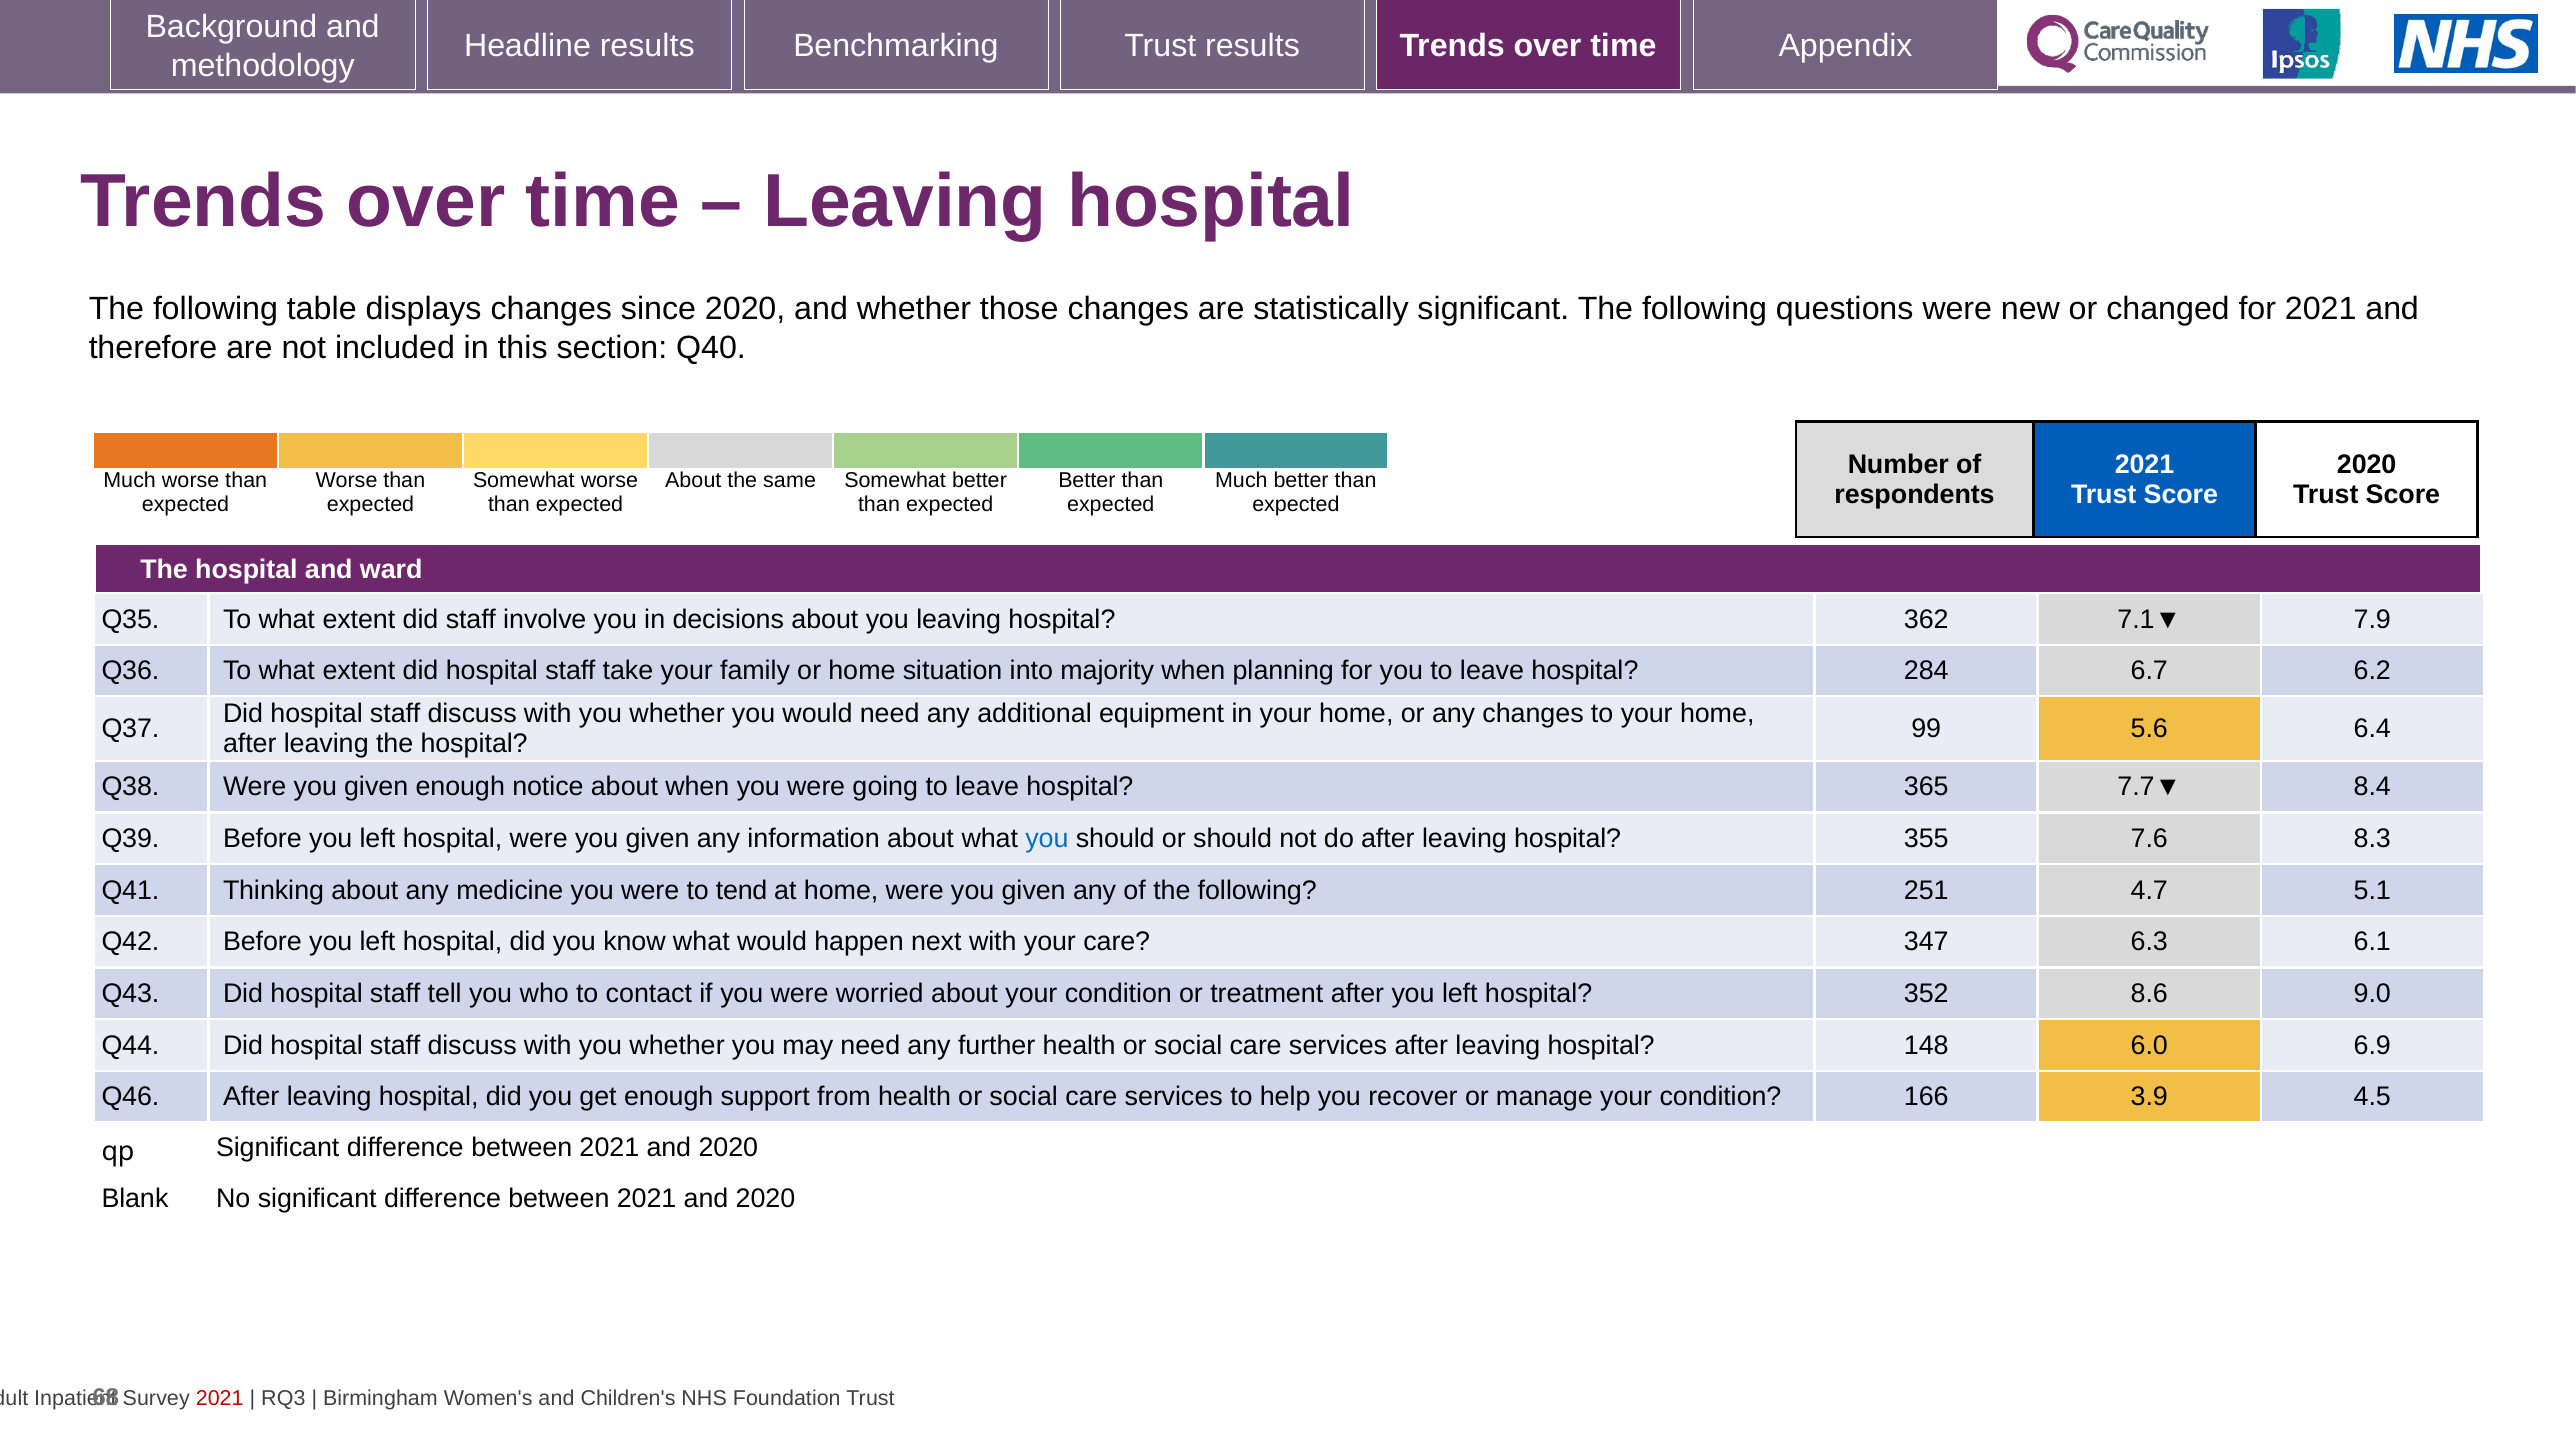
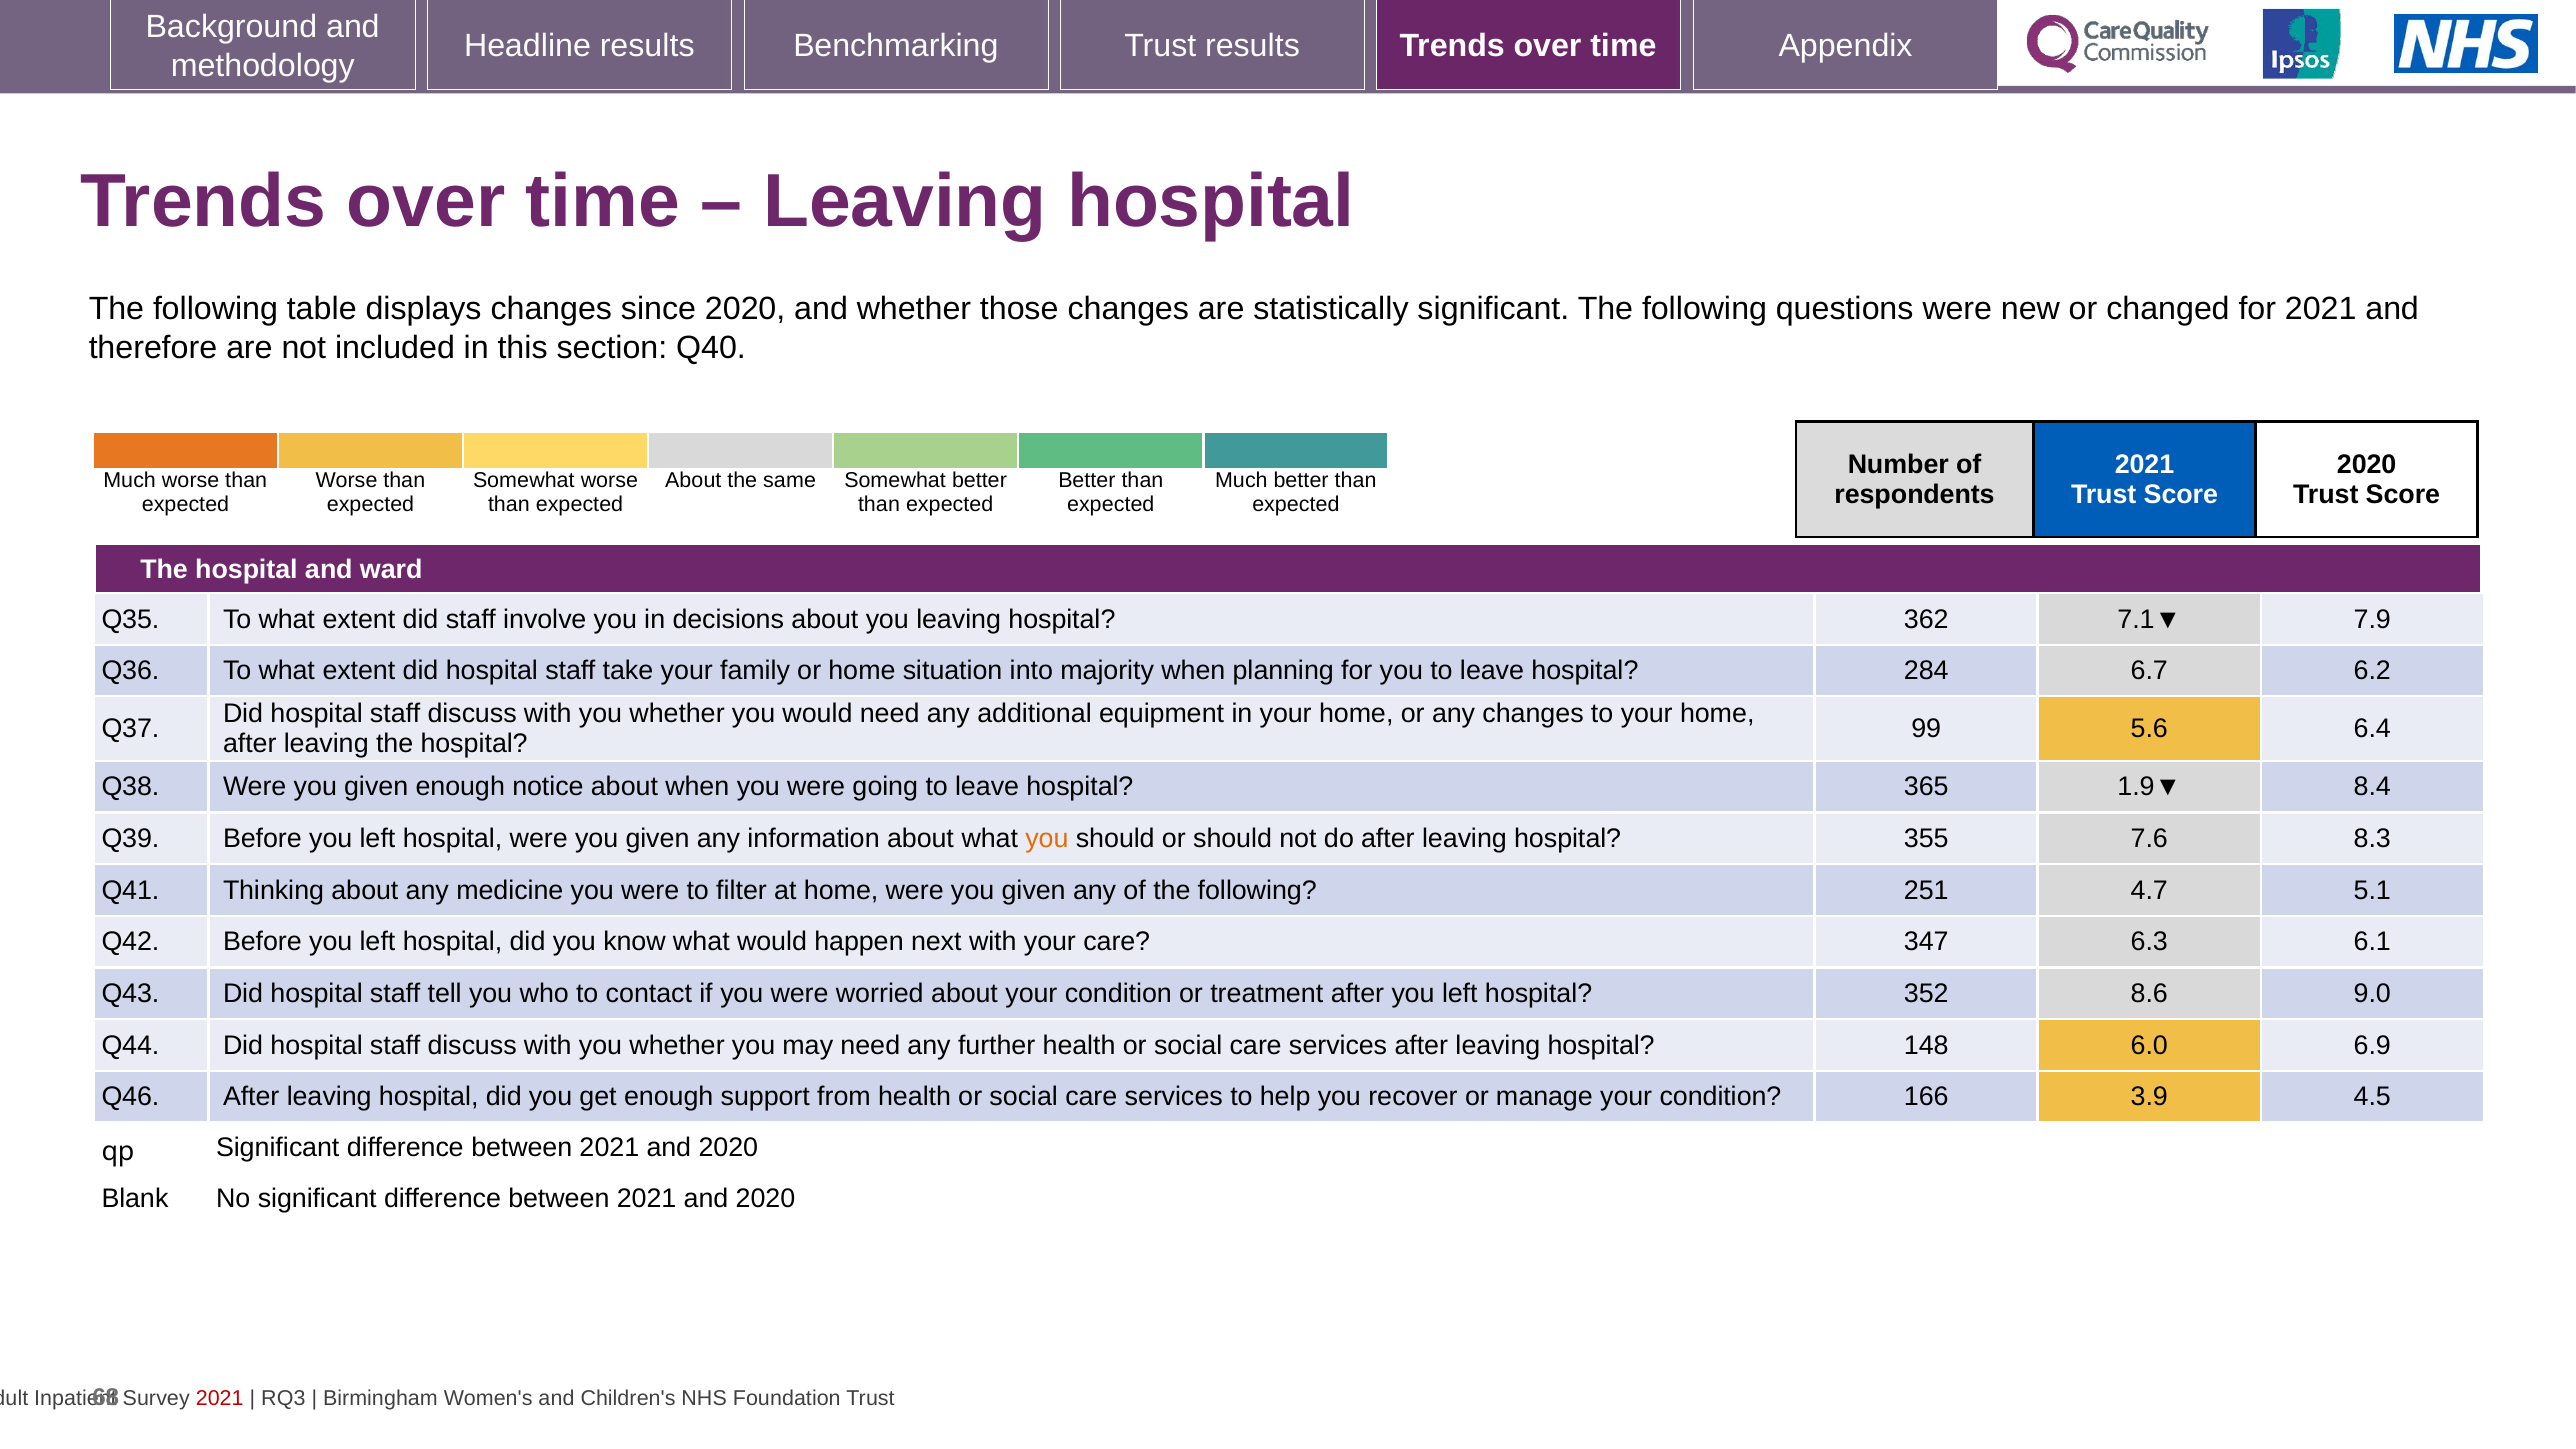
7.7▼: 7.7▼ -> 1.9▼
you at (1047, 839) colour: blue -> orange
tend: tend -> filter
